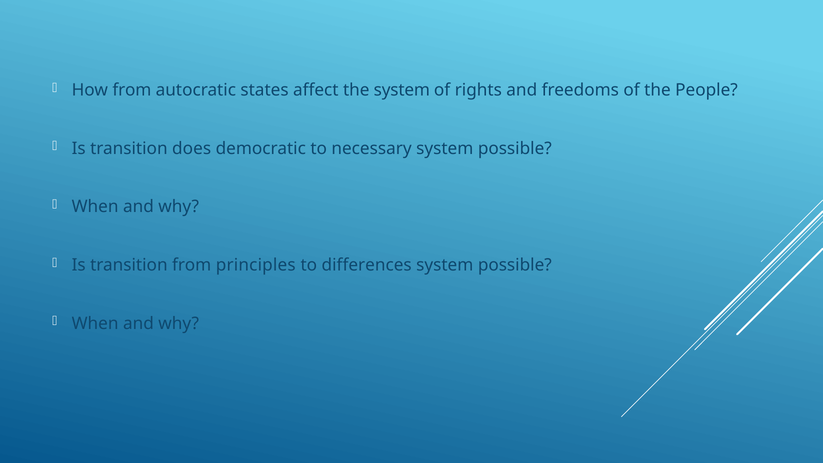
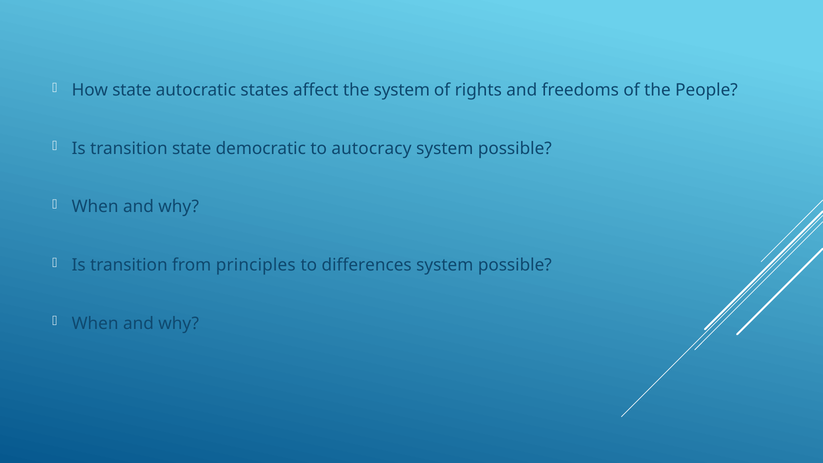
How from: from -> state
transition does: does -> state
necessary: necessary -> autocracy
